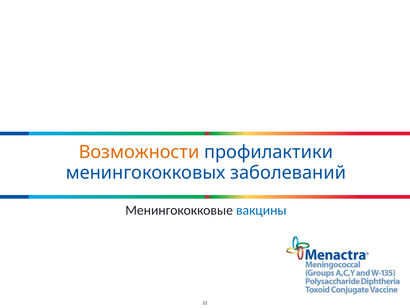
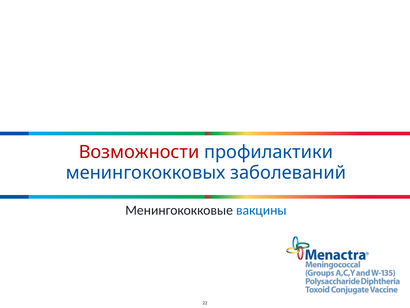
Возможности colour: orange -> red
